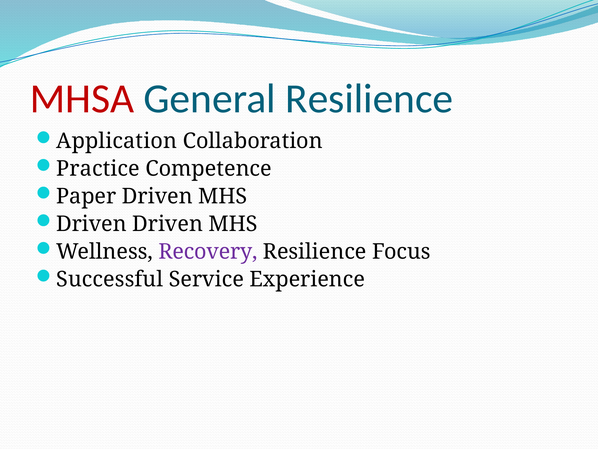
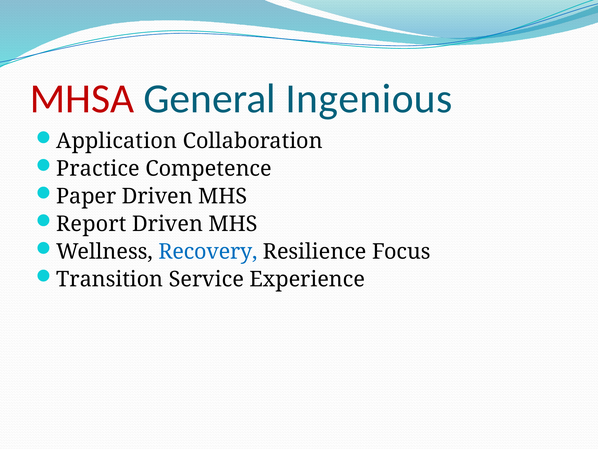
General Resilience: Resilience -> Ingenious
Driven at (91, 224): Driven -> Report
Recovery colour: purple -> blue
Successful: Successful -> Transition
